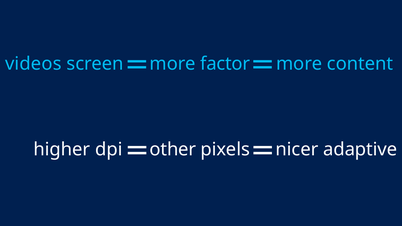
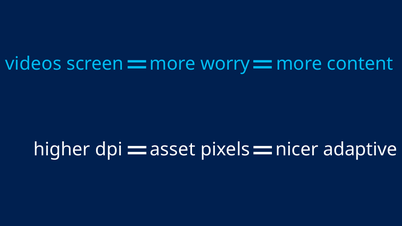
factor: factor -> worry
other: other -> asset
